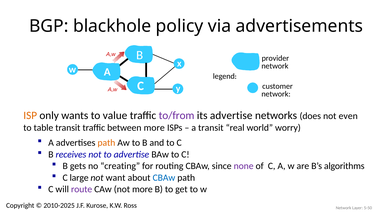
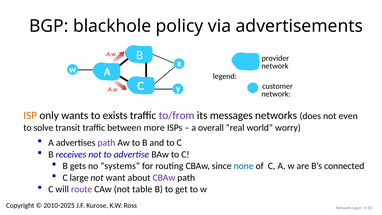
value: value -> exists
its advertise: advertise -> messages
table: table -> solve
a transit: transit -> overall
path at (106, 143) colour: orange -> purple
creating: creating -> systems
none colour: purple -> blue
algorithms: algorithms -> connected
CBAw at (164, 178) colour: blue -> purple
not more: more -> table
